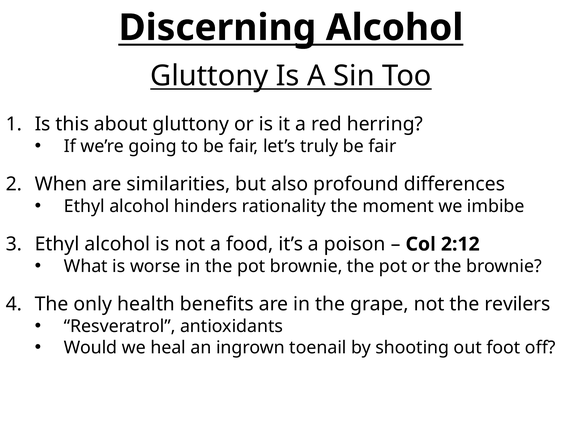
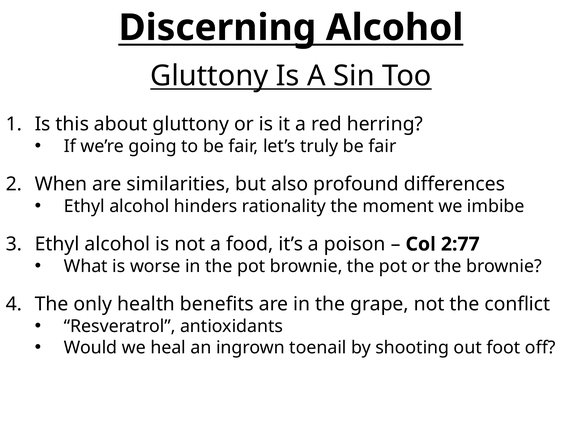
2:12: 2:12 -> 2:77
revilers: revilers -> conflict
